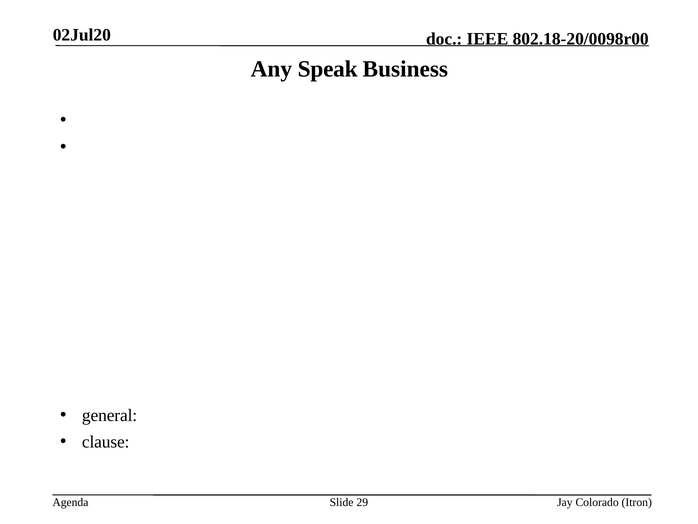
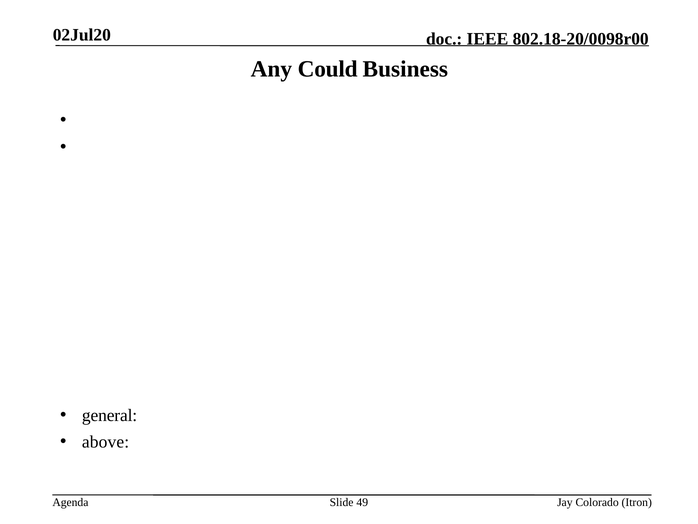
Speak: Speak -> Could
clause: clause -> above
29: 29 -> 49
